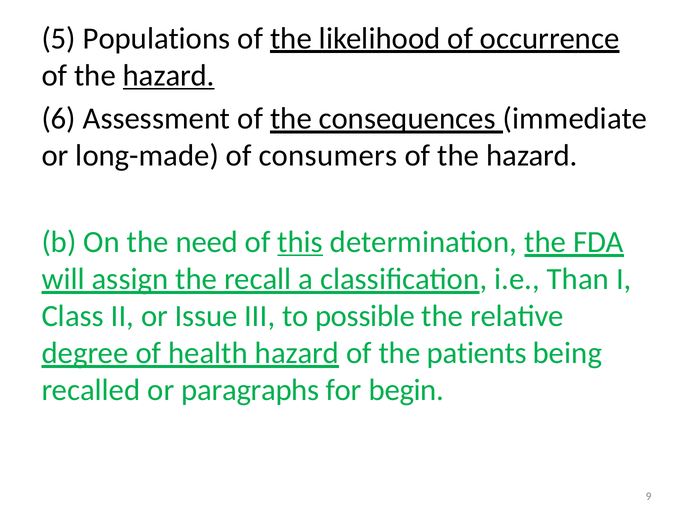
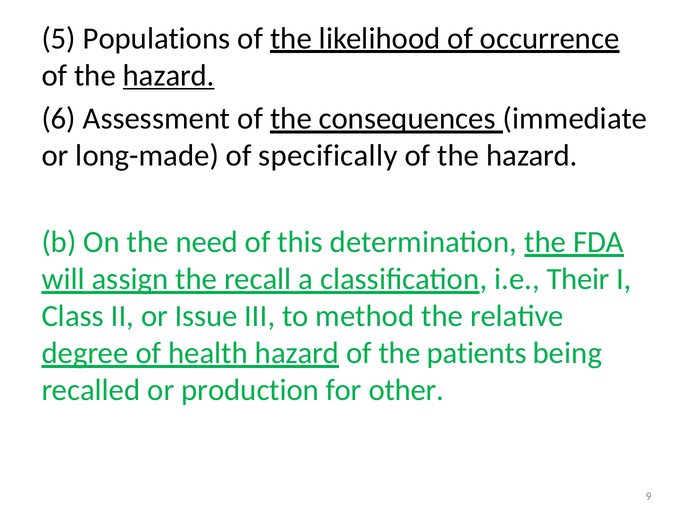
consumers: consumers -> specifically
this underline: present -> none
Than: Than -> Their
possible: possible -> method
paragraphs: paragraphs -> production
begin: begin -> other
